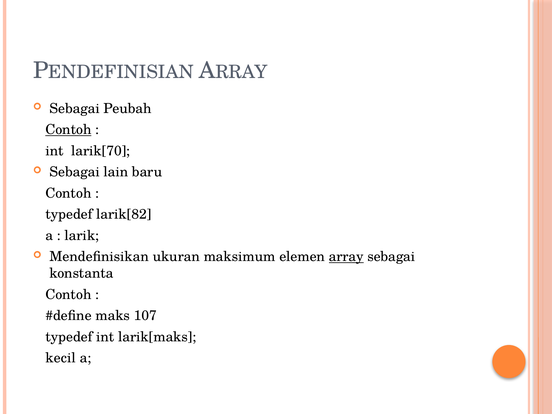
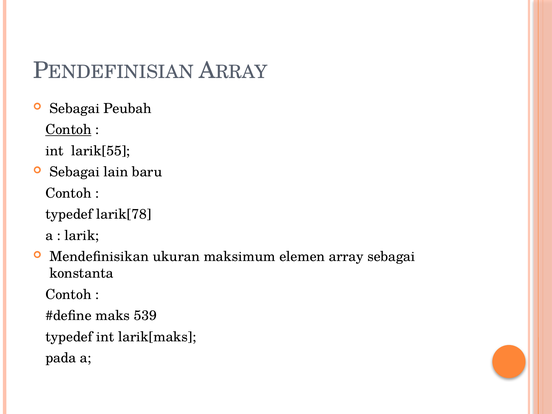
larik[70: larik[70 -> larik[55
larik[82: larik[82 -> larik[78
array underline: present -> none
107: 107 -> 539
kecil: kecil -> pada
